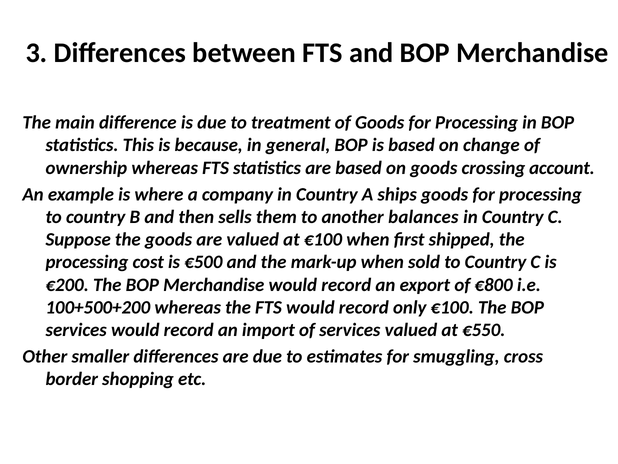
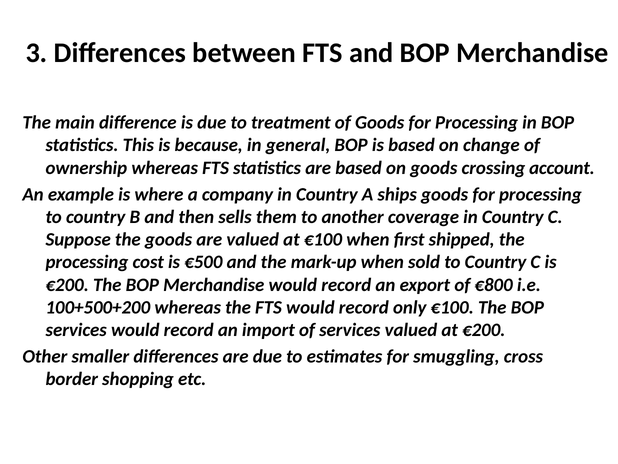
balances: balances -> coverage
at €550: €550 -> €200
